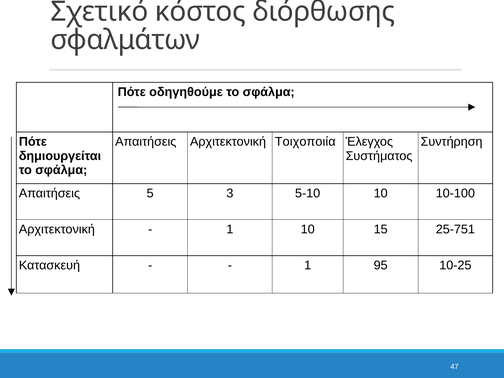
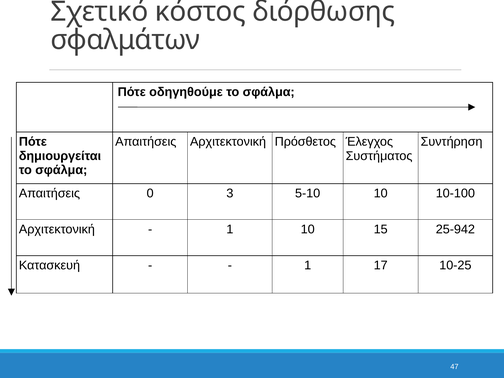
Τοιχοποιία: Τοιχοποιία -> Πρόσθετος
5: 5 -> 0
25-751: 25-751 -> 25-942
95: 95 -> 17
